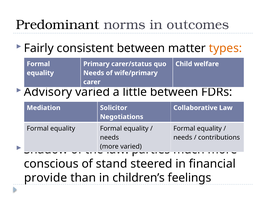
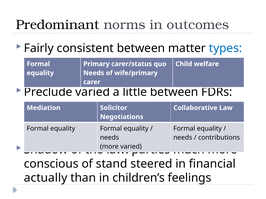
types colour: orange -> blue
Advisory: Advisory -> Preclude
provide: provide -> actually
